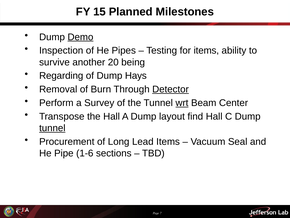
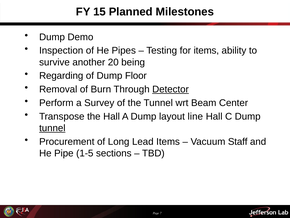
Demo underline: present -> none
Hays: Hays -> Floor
wrt underline: present -> none
find: find -> line
Seal: Seal -> Staff
1-6: 1-6 -> 1-5
